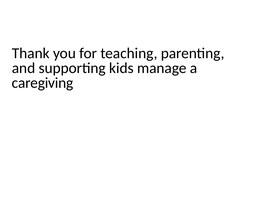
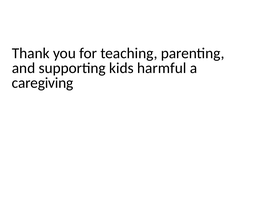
manage: manage -> harmful
